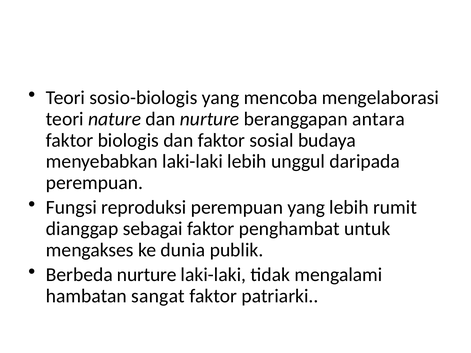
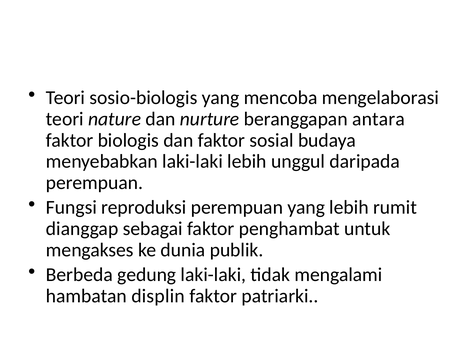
Berbeda nurture: nurture -> gedung
sangat: sangat -> displin
